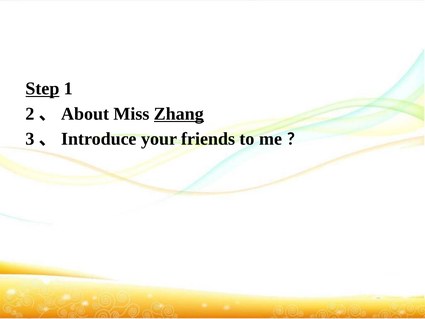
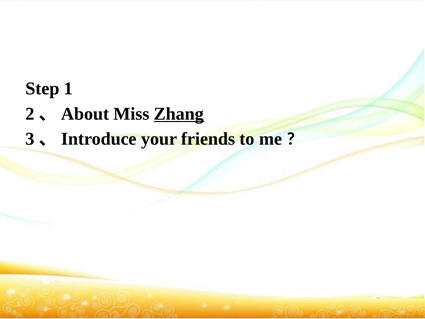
Step underline: present -> none
